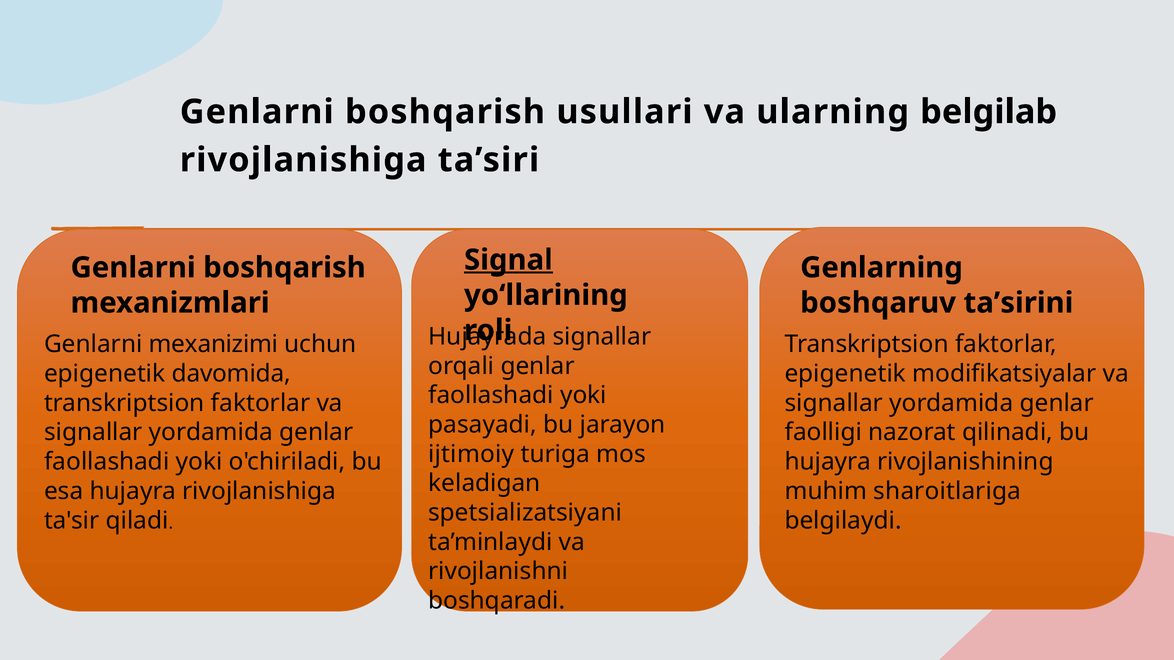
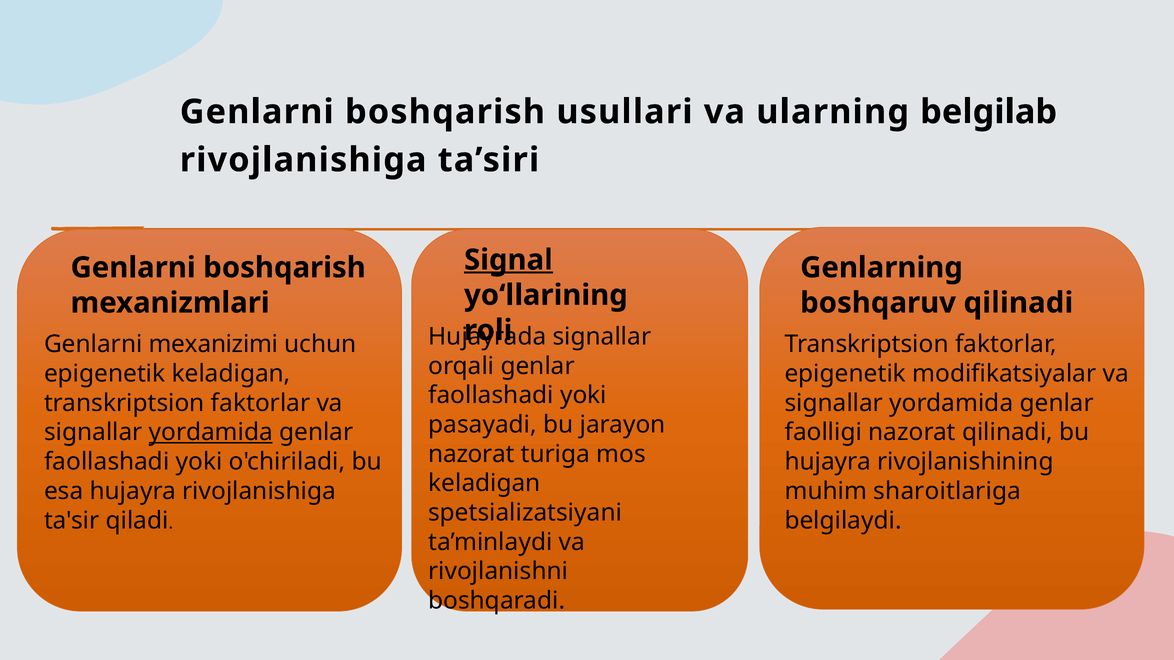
boshqaruv taʼsirini: taʼsirini -> qilinadi
epigenetik davomida: davomida -> keladigan
yordamida at (211, 433) underline: none -> present
ijtimoiy at (471, 454): ijtimoiy -> nazorat
